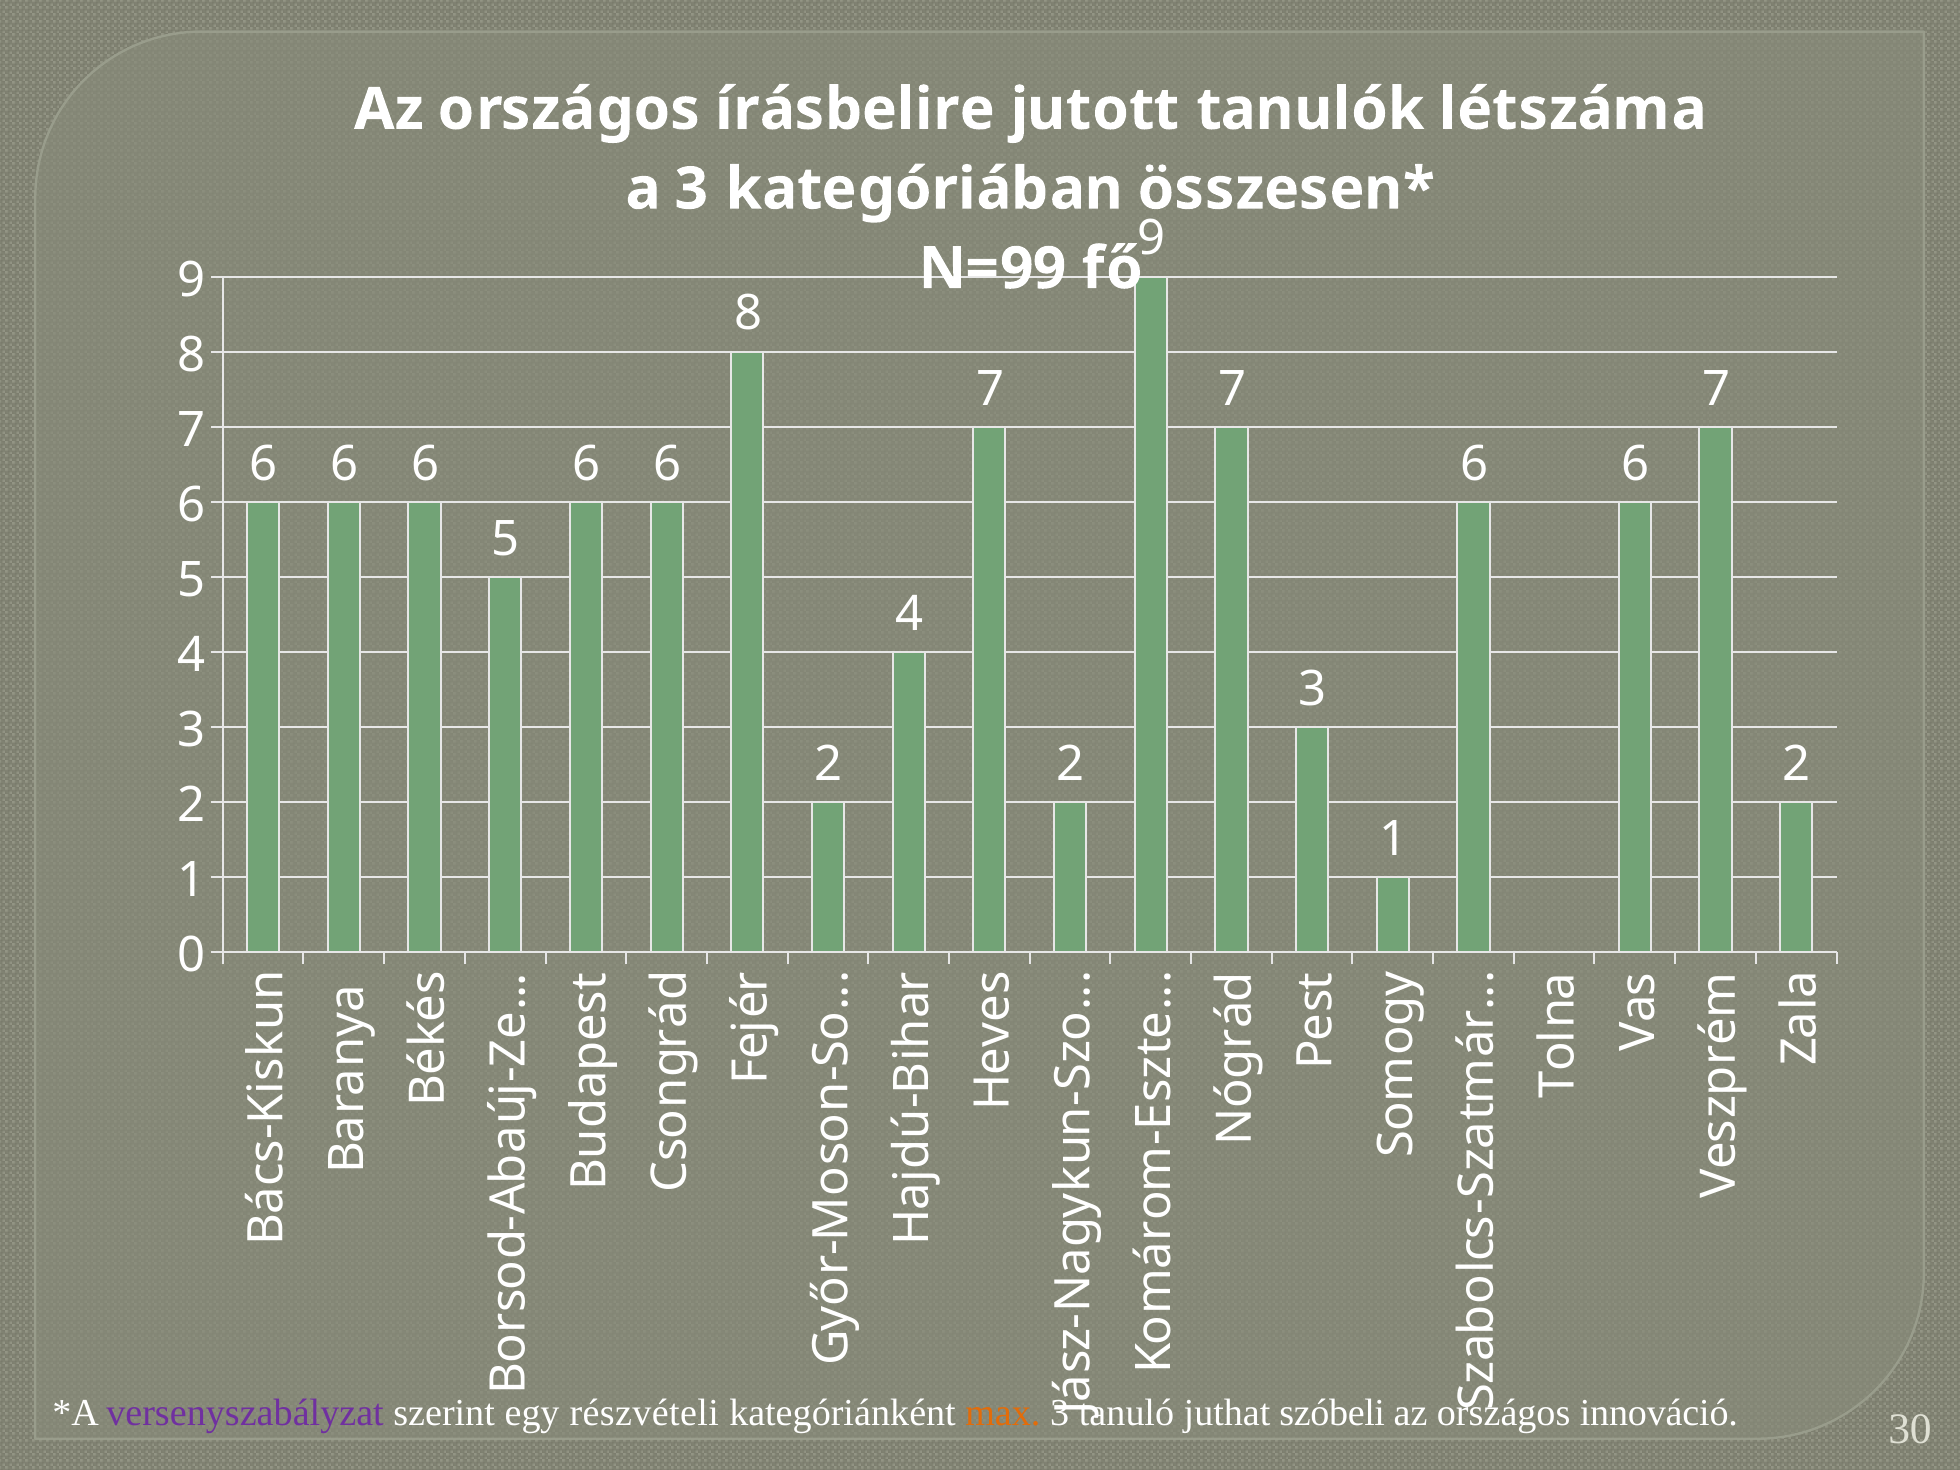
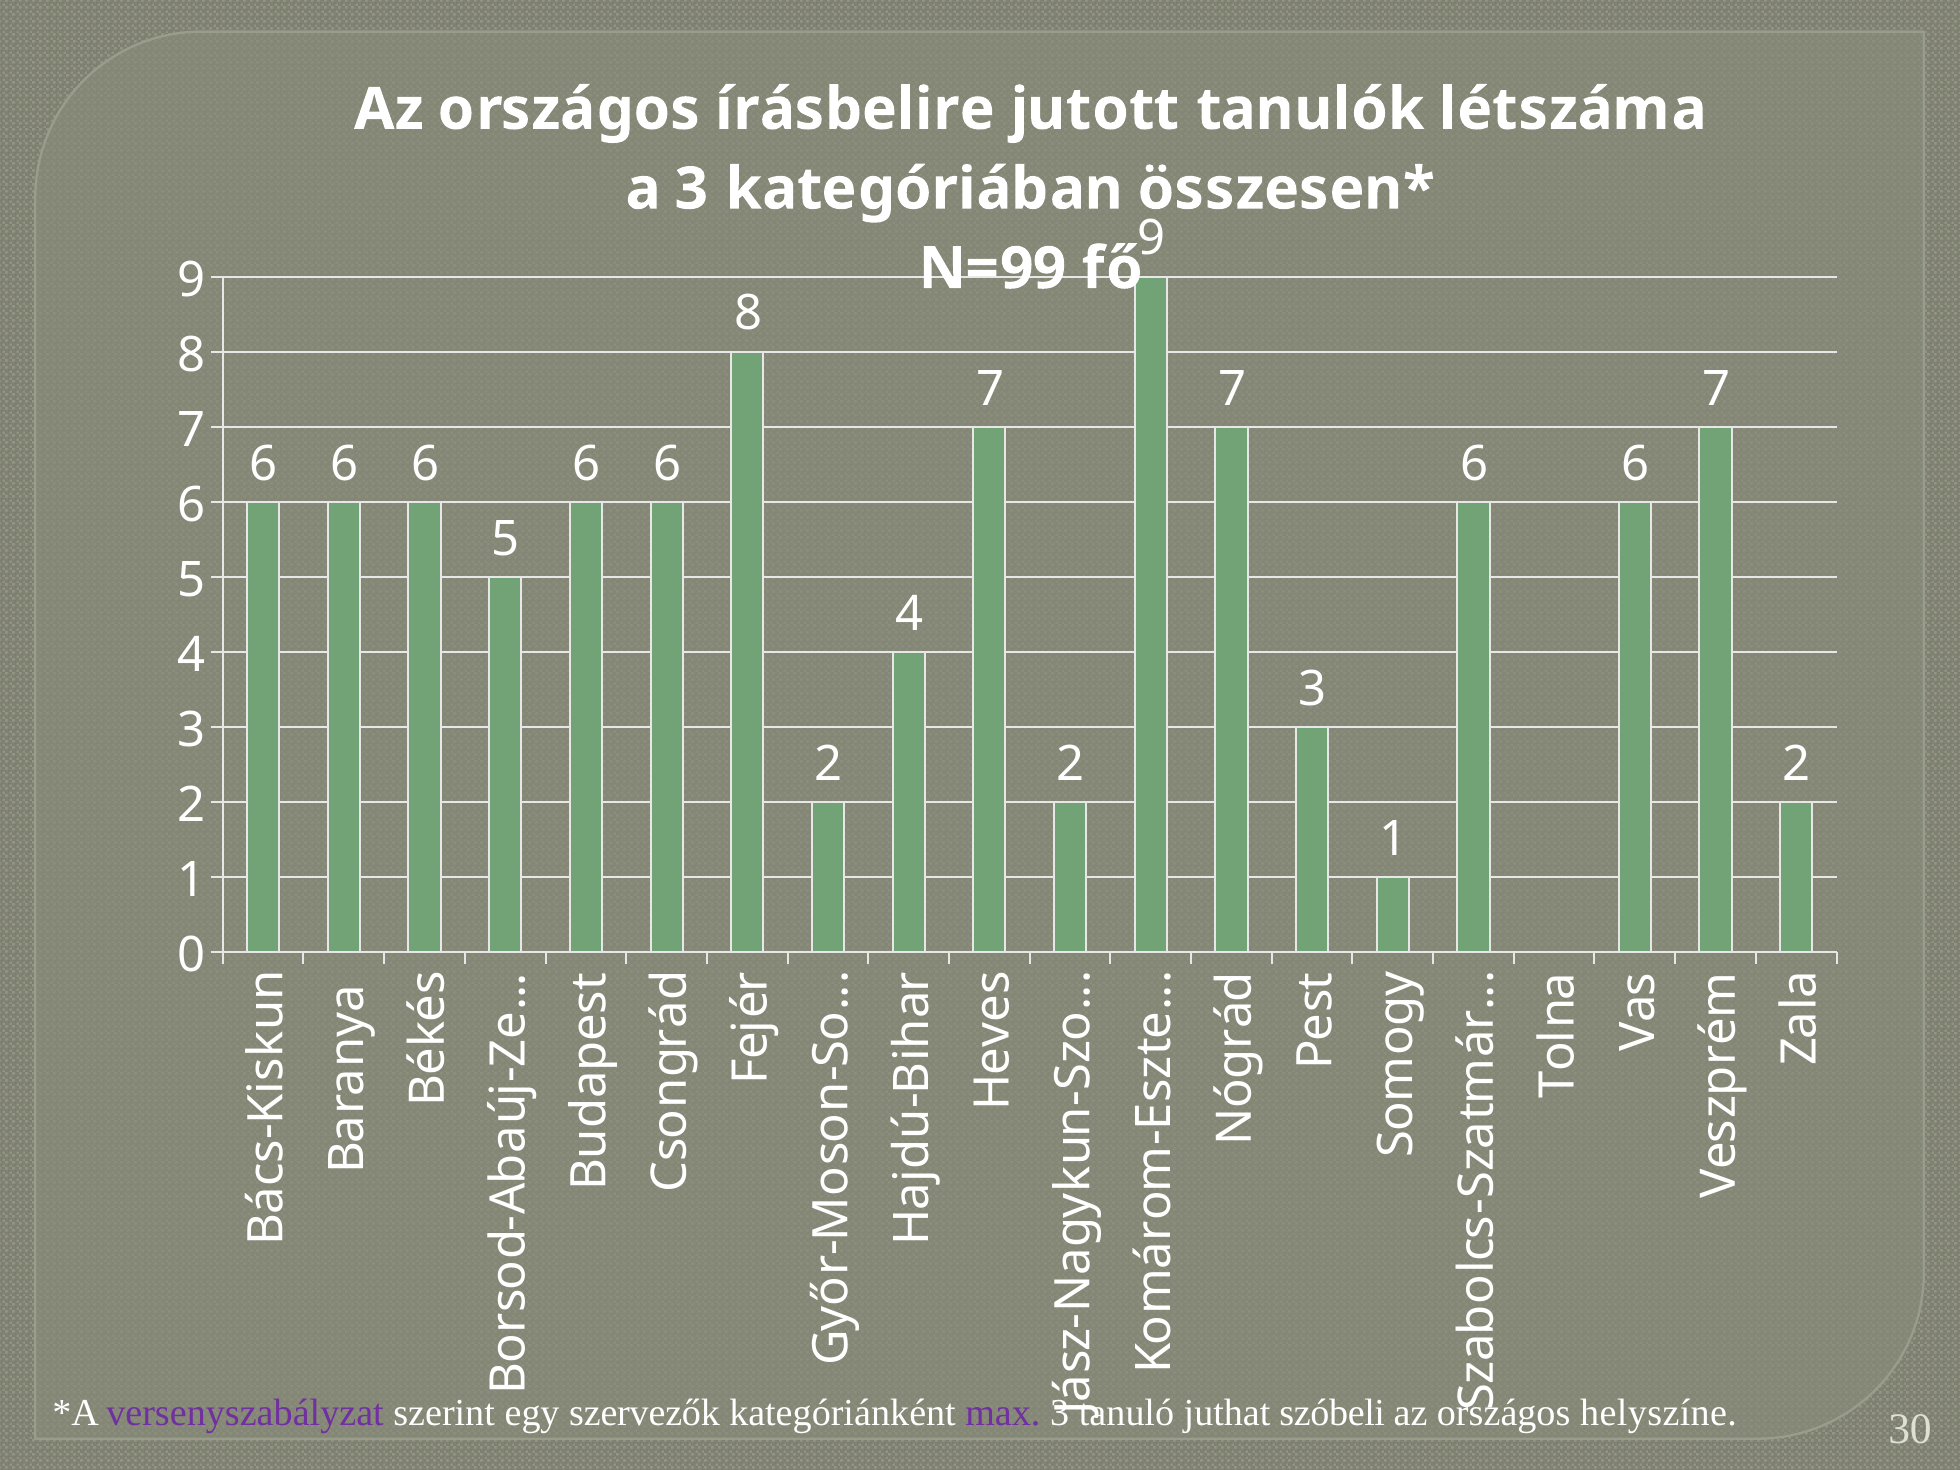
részvételi: részvételi -> szervezők
max colour: orange -> purple
innováció: innováció -> helyszíne
